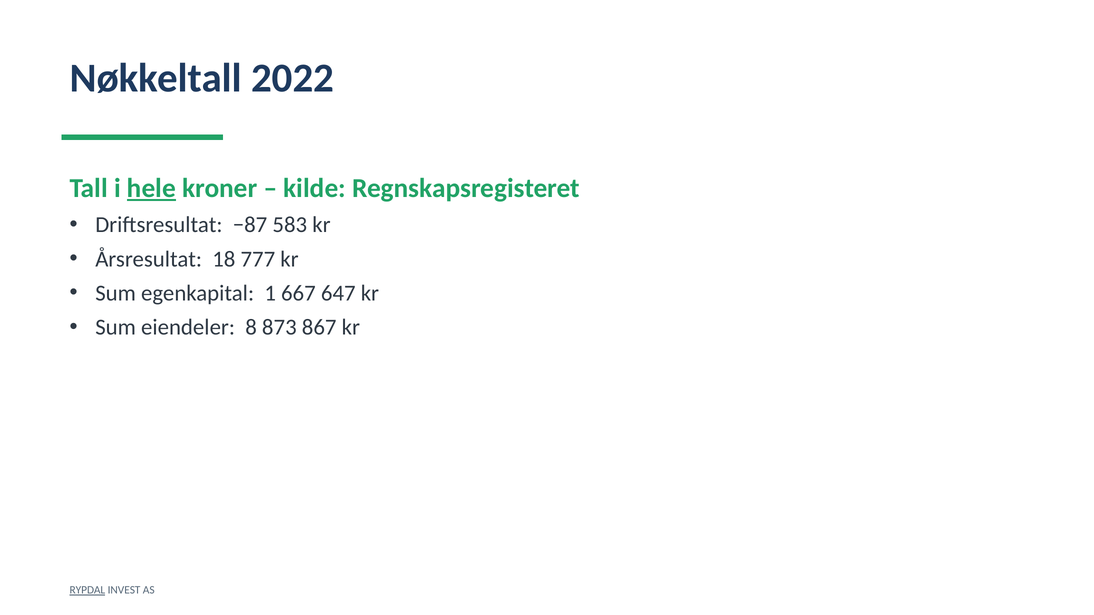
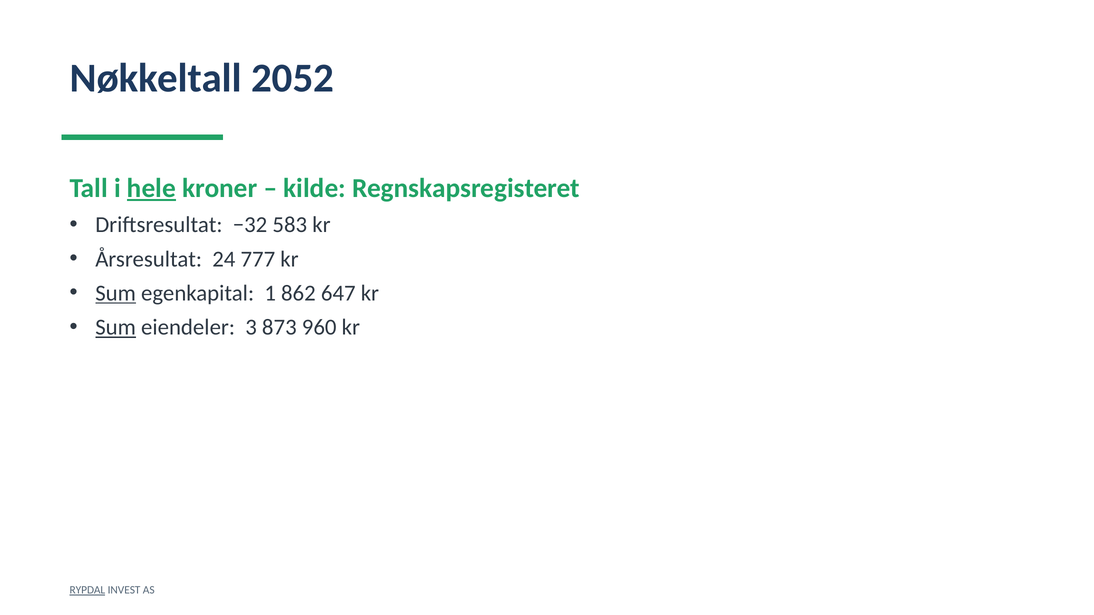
2022: 2022 -> 2052
−87: −87 -> −32
18: 18 -> 24
Sum at (116, 293) underline: none -> present
667: 667 -> 862
Sum at (116, 328) underline: none -> present
8: 8 -> 3
867: 867 -> 960
